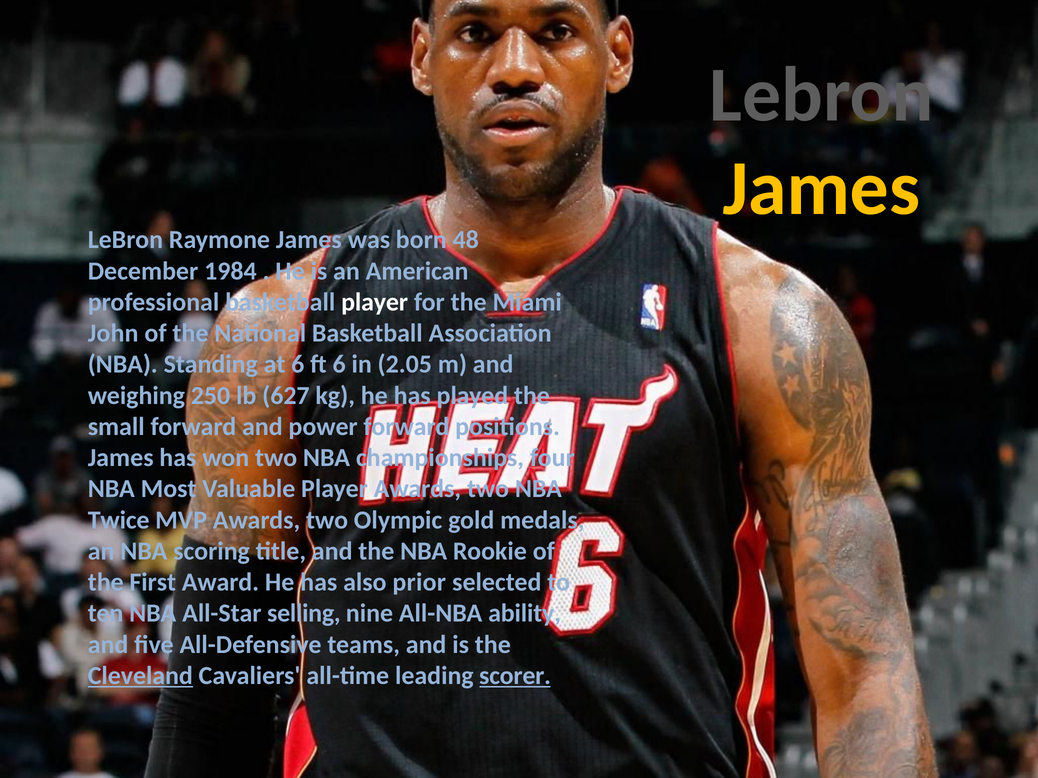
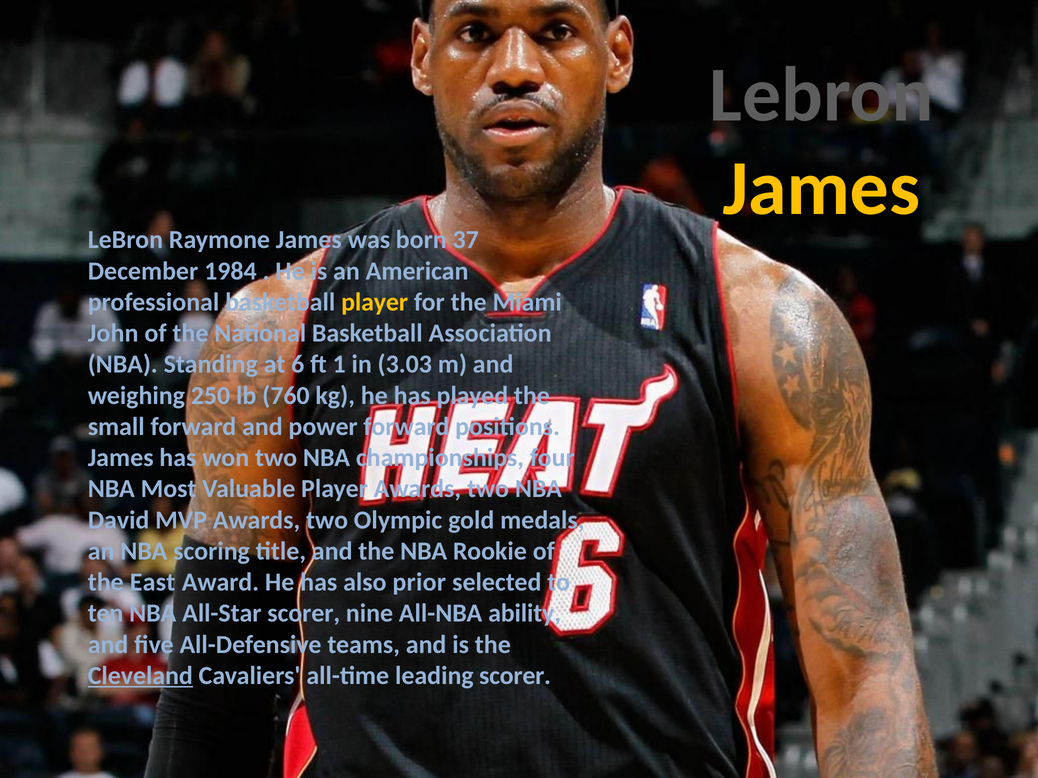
48: 48 -> 37
player at (375, 302) colour: white -> yellow
ft 6: 6 -> 1
2.05: 2.05 -> 3.03
627: 627 -> 760
Twice: Twice -> David
First: First -> East
All-Star selling: selling -> scorer
scorer at (515, 676) underline: present -> none
